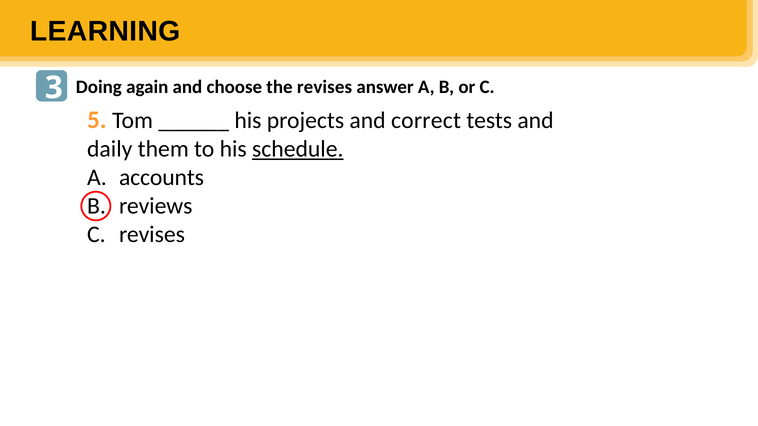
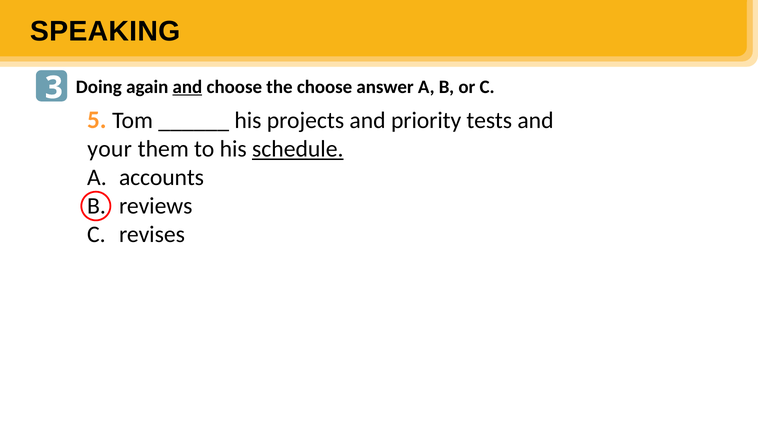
LEARNING: LEARNING -> SPEAKING
and at (187, 87) underline: none -> present
the revises: revises -> choose
correct: correct -> priority
daily: daily -> your
